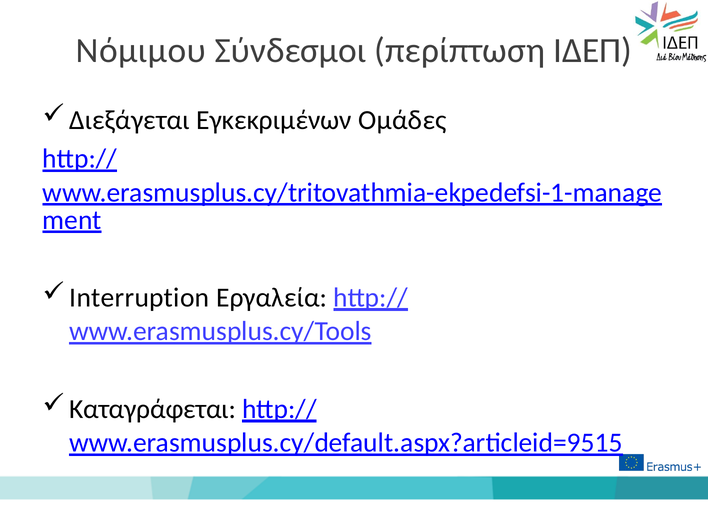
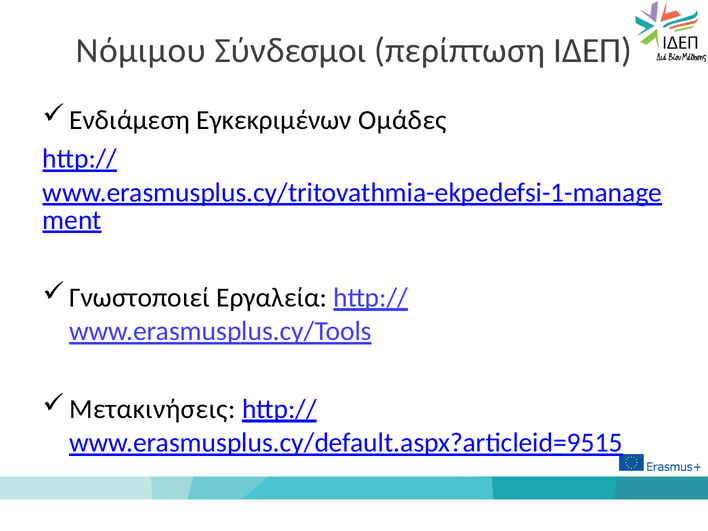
Διεξάγεται: Διεξάγεται -> Ενδιάμεση
Interruption: Interruption -> Γνωστοποιεί
Καταγράφεται: Καταγράφεται -> Μετακινήσεις
